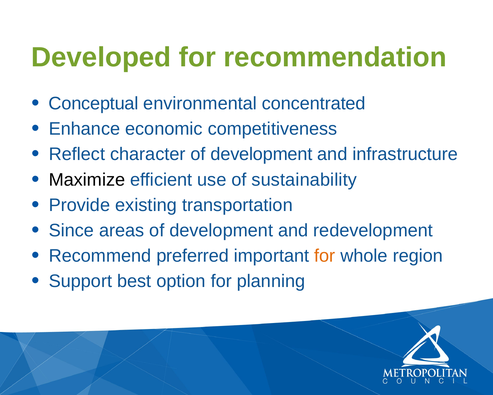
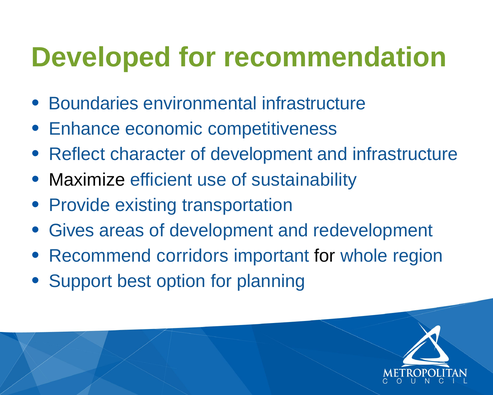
Conceptual: Conceptual -> Boundaries
environmental concentrated: concentrated -> infrastructure
Since: Since -> Gives
preferred: preferred -> corridors
for at (325, 255) colour: orange -> black
